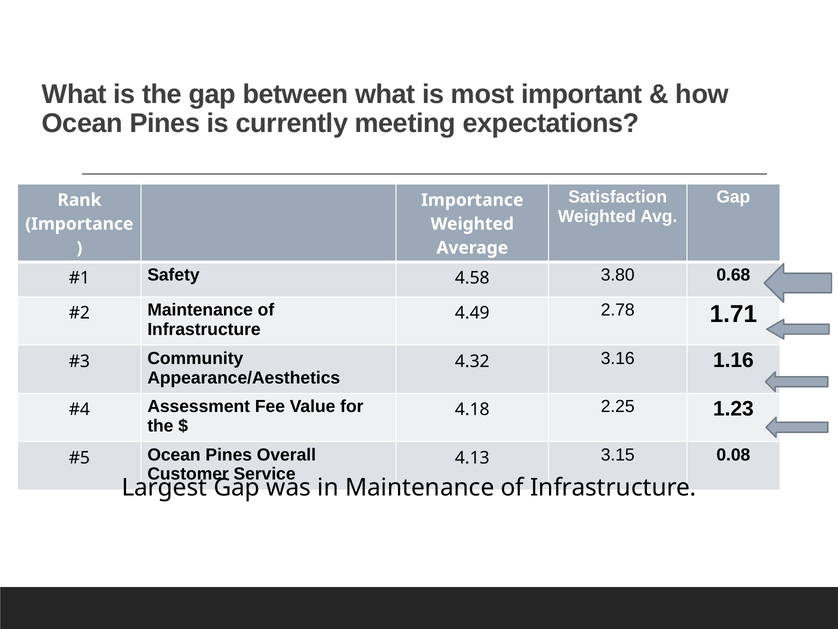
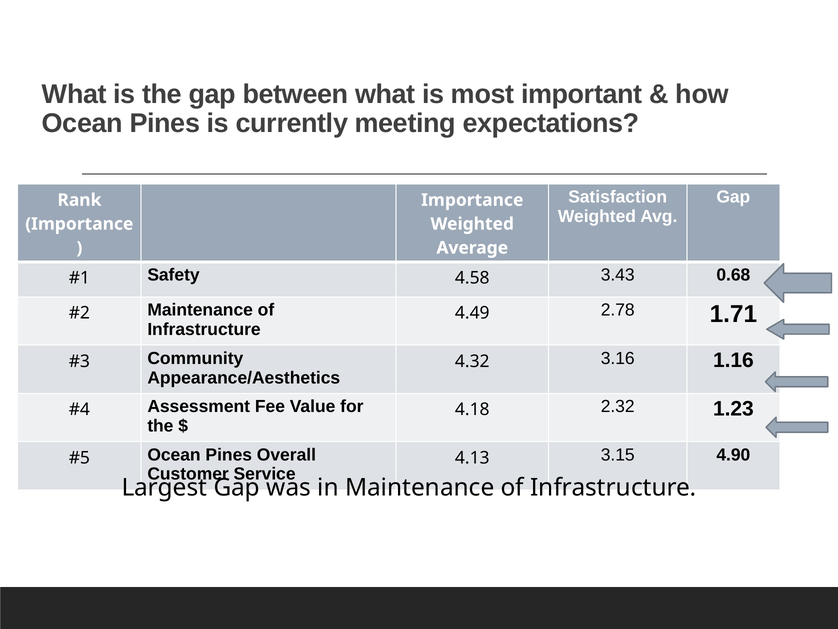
3.80: 3.80 -> 3.43
2.25: 2.25 -> 2.32
0.08: 0.08 -> 4.90
